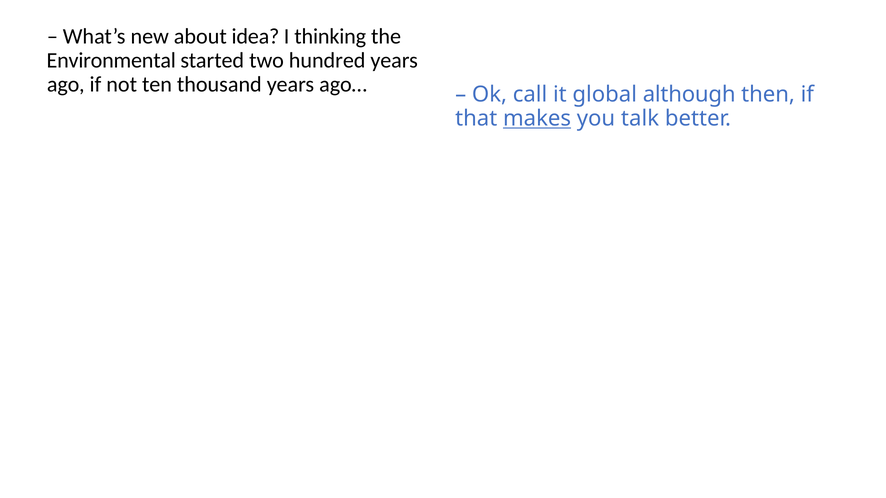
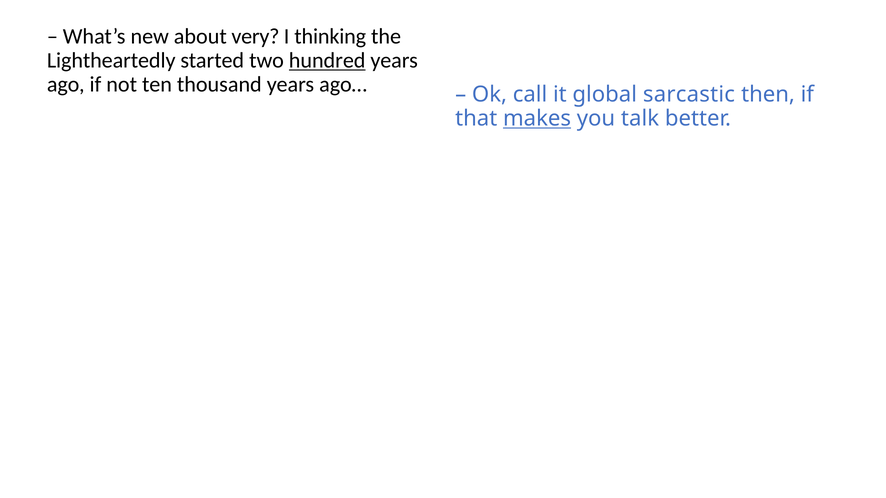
idea: idea -> very
Environmental: Environmental -> Lightheartedly
hundred underline: none -> present
although: although -> sarcastic
